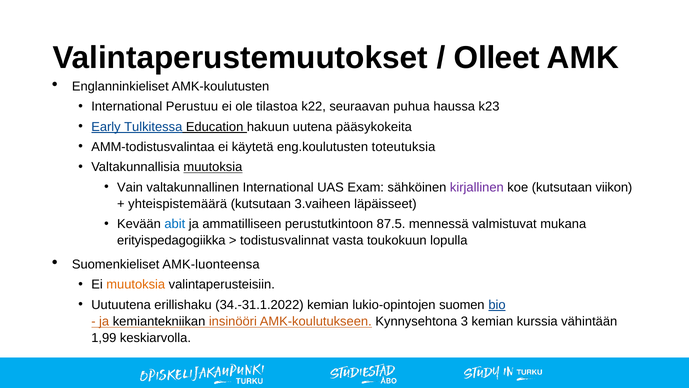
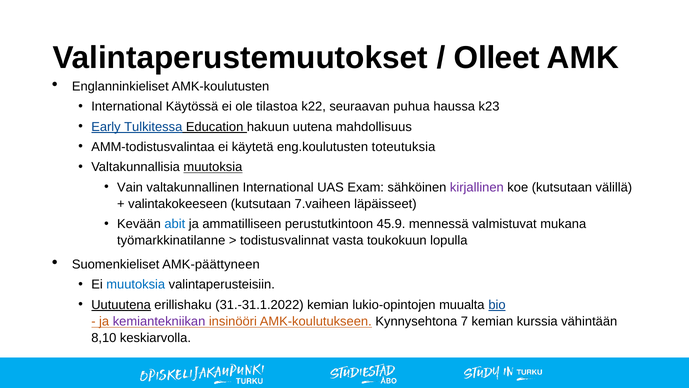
Perustuu: Perustuu -> Käytössä
pääsykokeita: pääsykokeita -> mahdollisuus
viikon: viikon -> välillä
yhteispistemäärä: yhteispistemäärä -> valintakokeeseen
3.vaiheen: 3.vaiheen -> 7.vaiheen
87.5: 87.5 -> 45.9
erityispedagogiikka: erityispedagogiikka -> työmarkkinatilanne
AMK-luonteensa: AMK-luonteensa -> AMK-päättyneen
muutoksia at (136, 284) colour: orange -> blue
Uutuutena underline: none -> present
34.-31.1.2022: 34.-31.1.2022 -> 31.-31.1.2022
suomen: suomen -> muualta
kemiantekniikan colour: black -> purple
3: 3 -> 7
1,99: 1,99 -> 8,10
